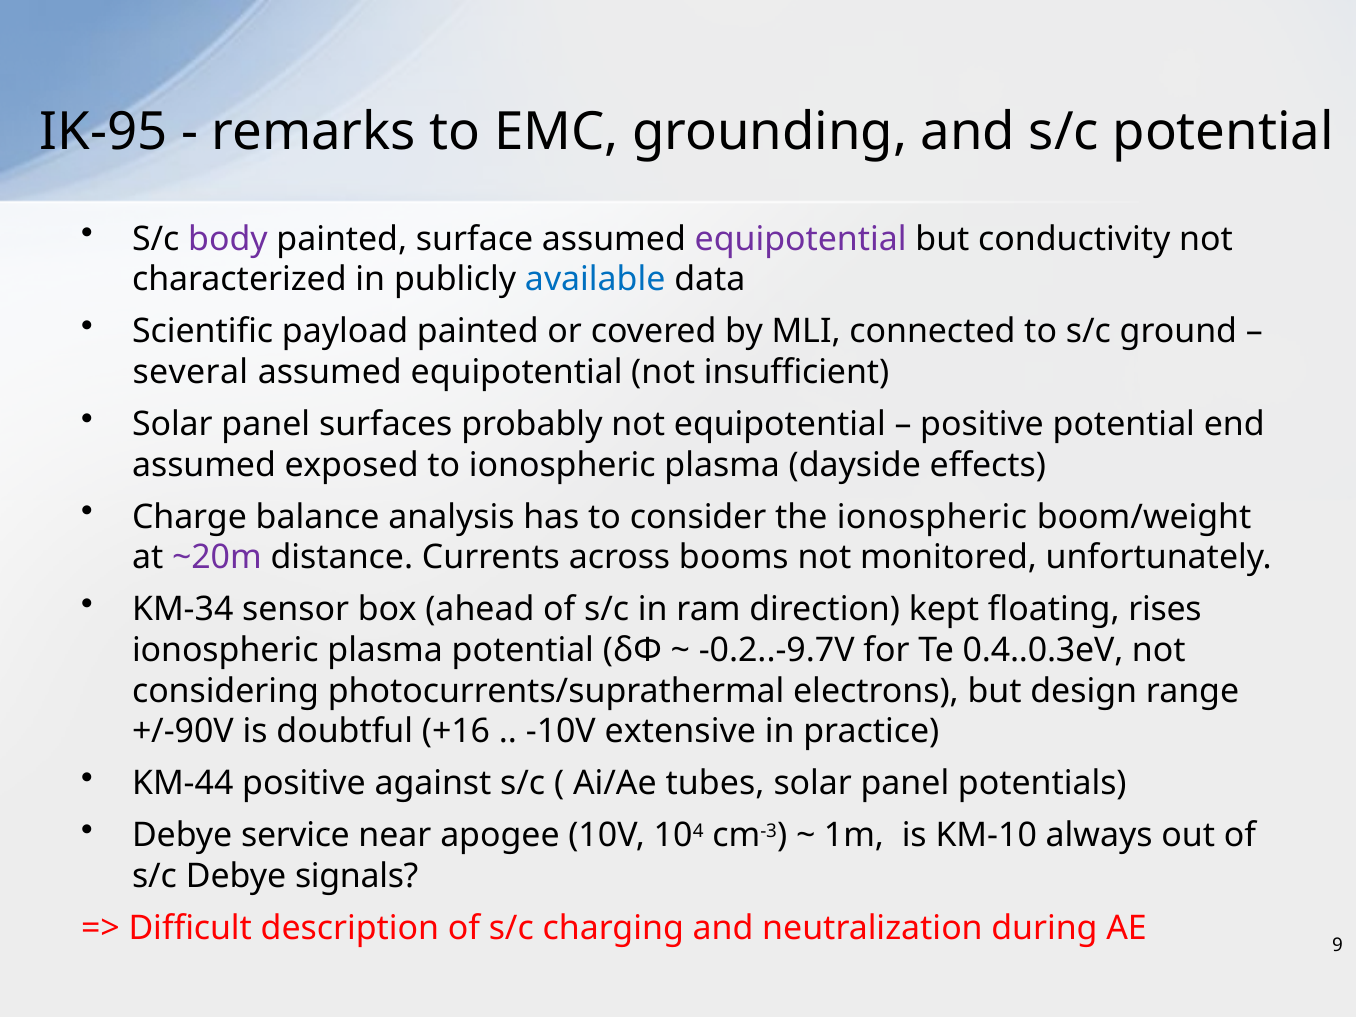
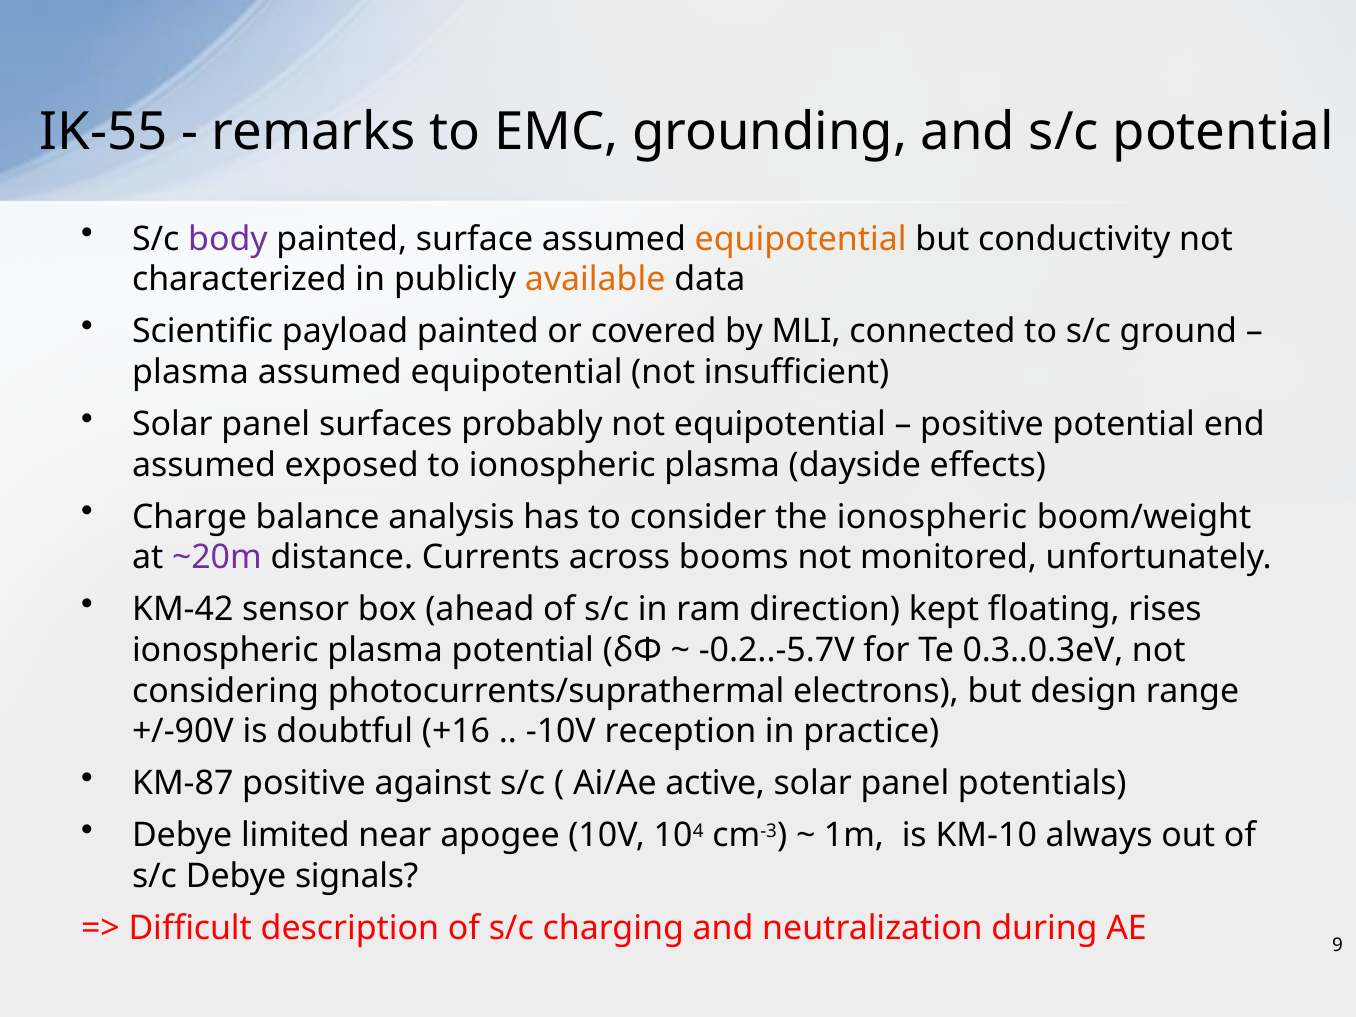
IK-95: IK-95 -> IK-55
equipotential at (801, 239) colour: purple -> orange
available colour: blue -> orange
several at (190, 372): several -> plasma
KM-34: KM-34 -> KM-42
-0.2..-9.7V: -0.2..-9.7V -> -0.2..-5.7V
0.4..0.3eV: 0.4..0.3eV -> 0.3..0.3eV
extensive: extensive -> reception
KM-44: KM-44 -> KM-87
tubes: tubes -> active
service: service -> limited
